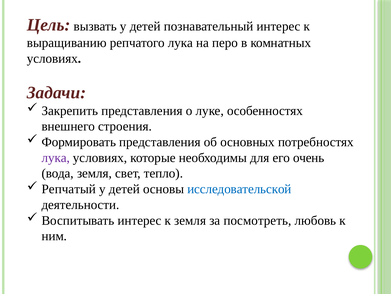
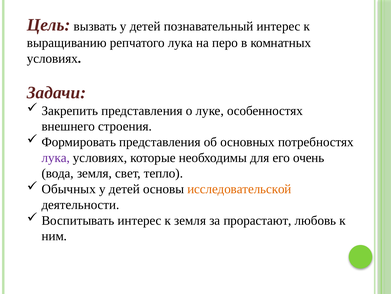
Репчатый: Репчатый -> Обычных
исследовательской colour: blue -> orange
посмотреть: посмотреть -> прорастают
